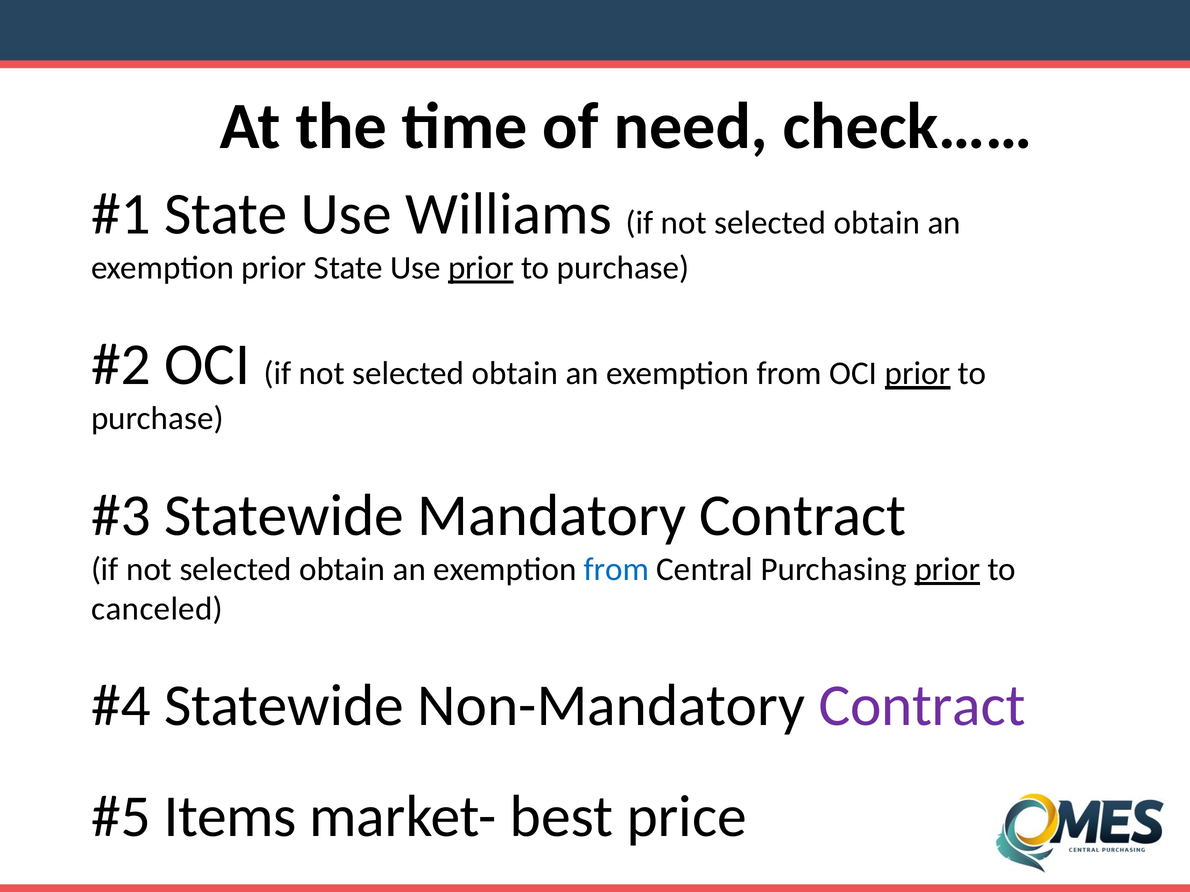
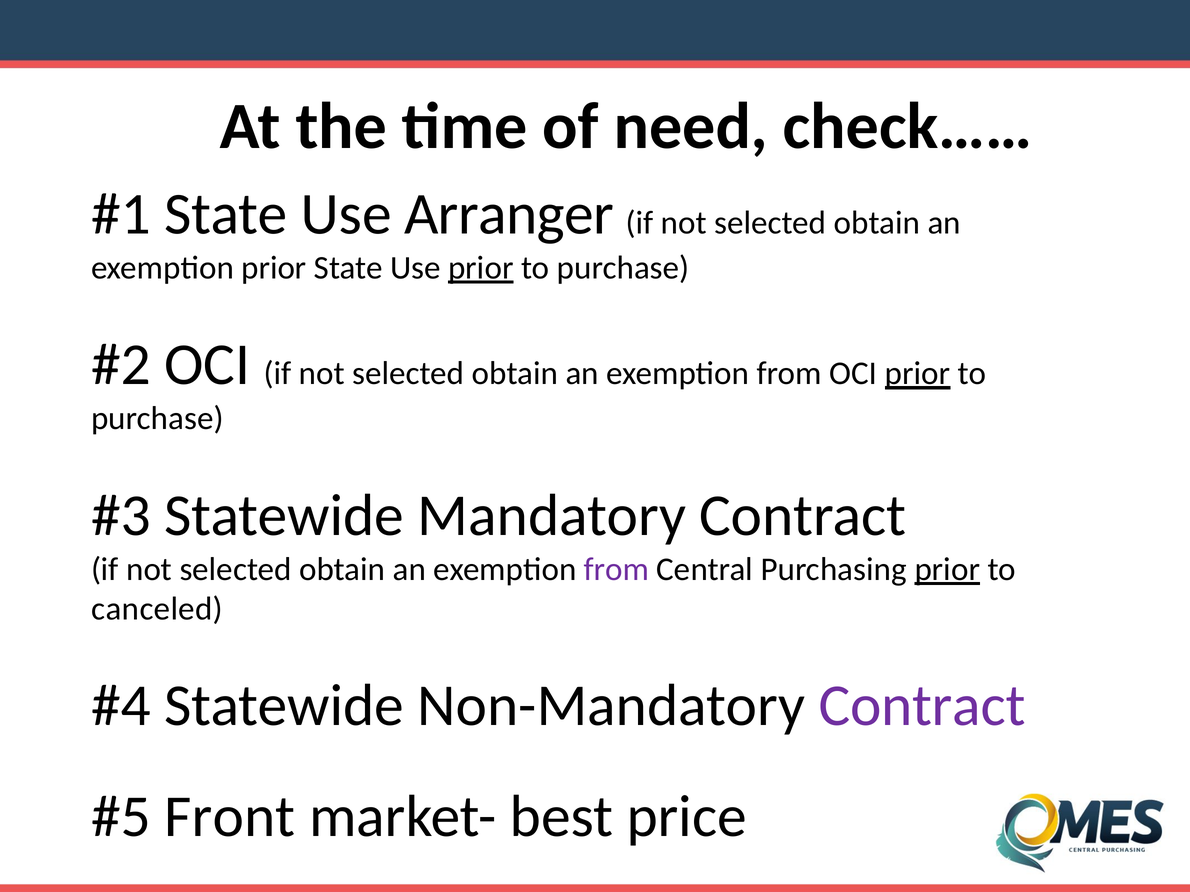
Williams: Williams -> Arranger
from at (616, 569) colour: blue -> purple
Items: Items -> Front
